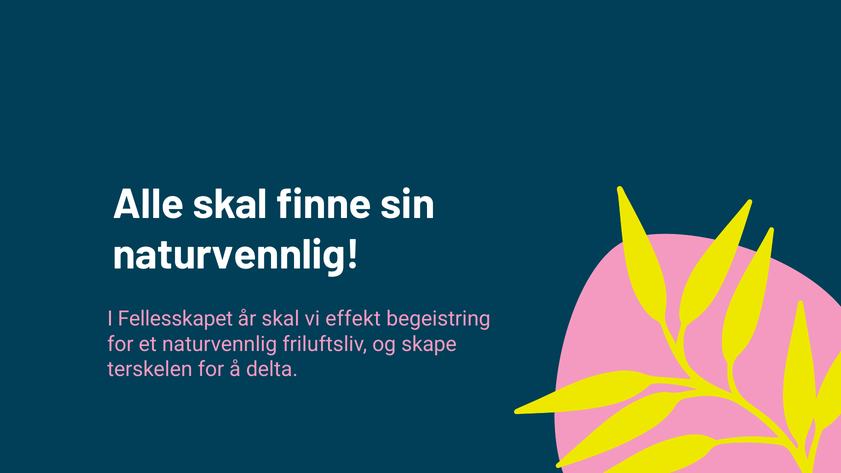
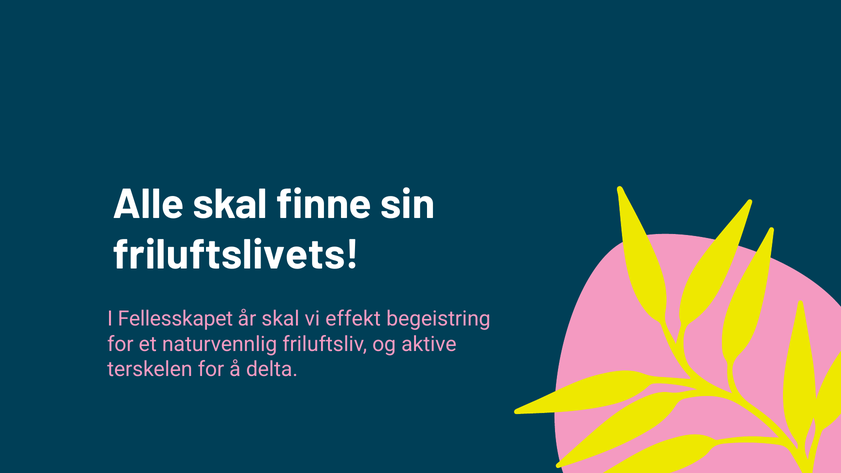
naturvennlig at (236, 255): naturvennlig -> friluftslivets
skape: skape -> aktive
